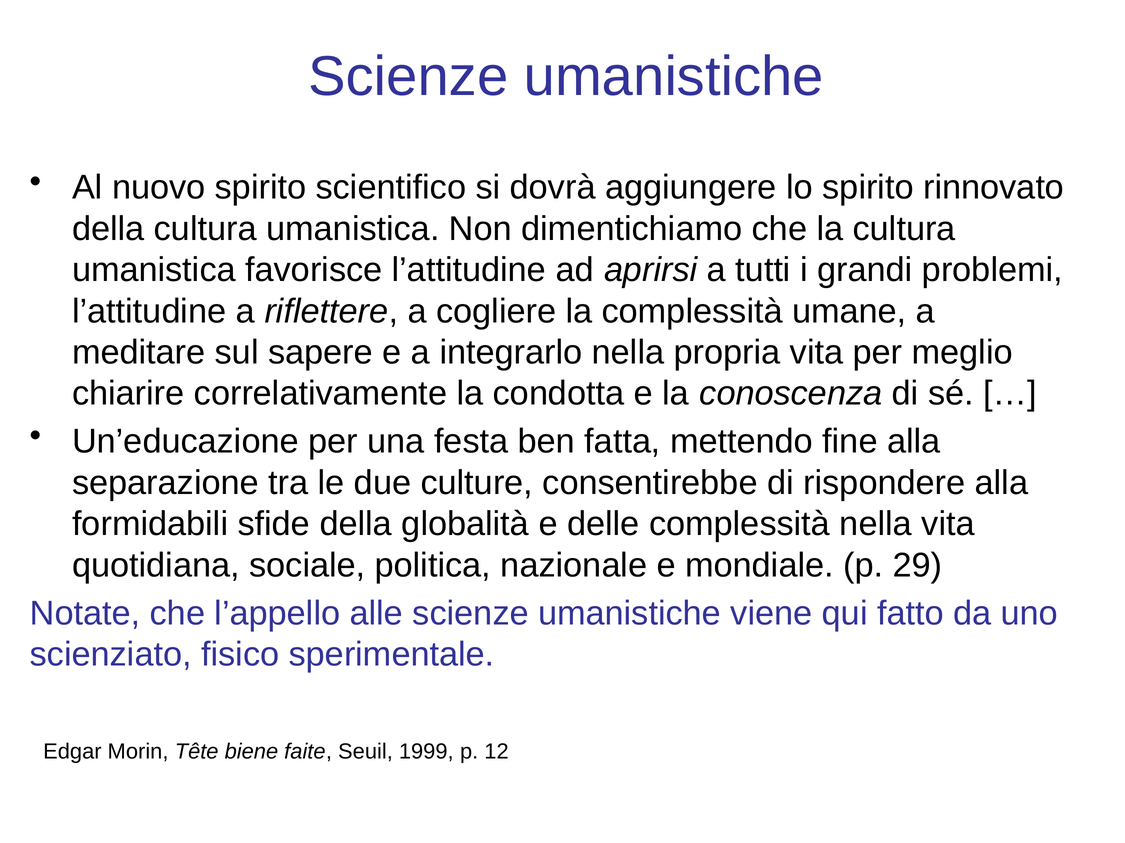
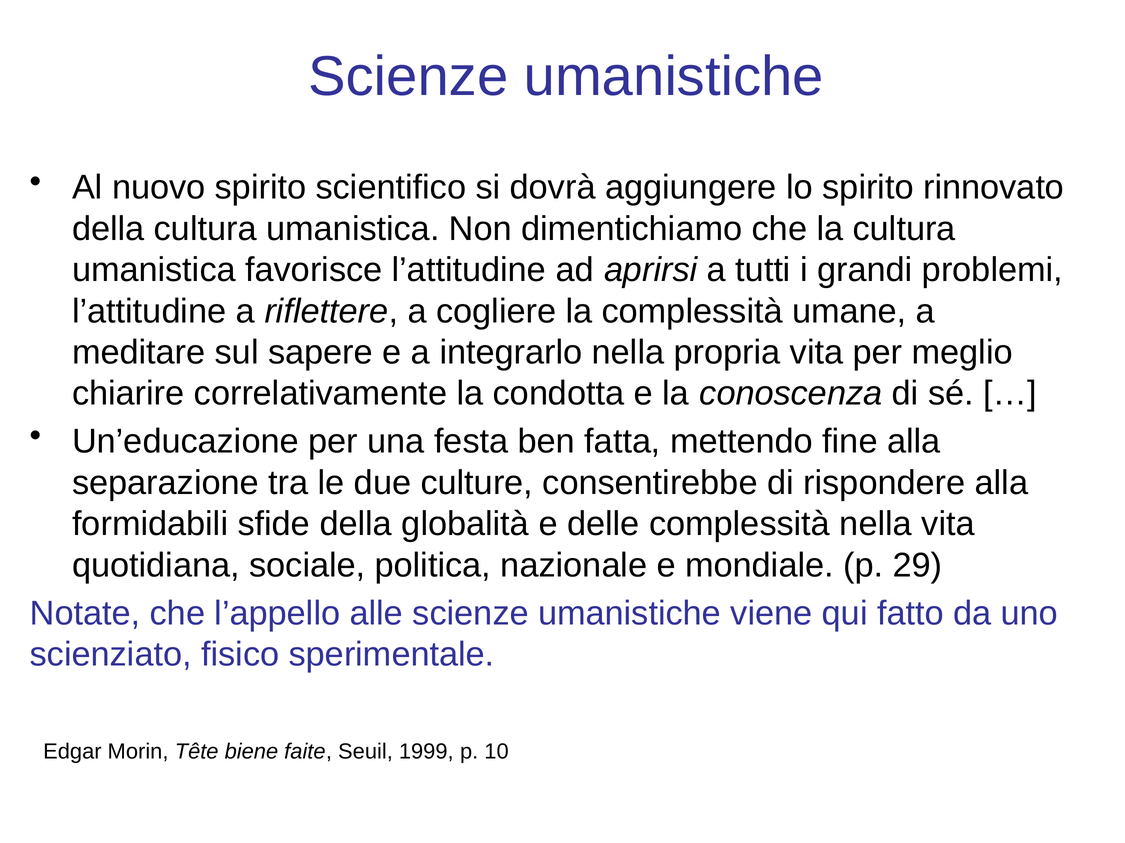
12: 12 -> 10
